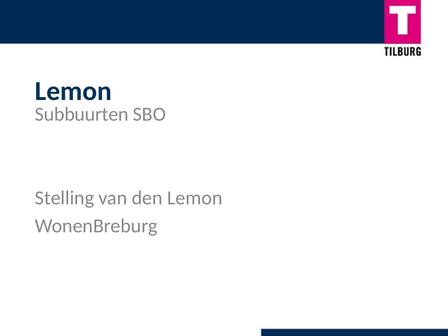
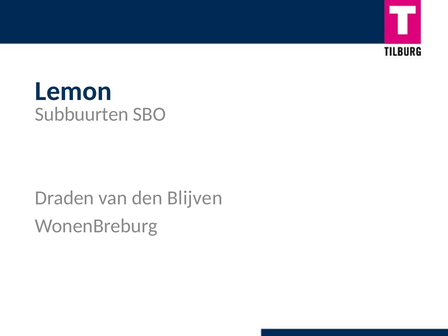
Stelling: Stelling -> Draden
den Lemon: Lemon -> Blijven
